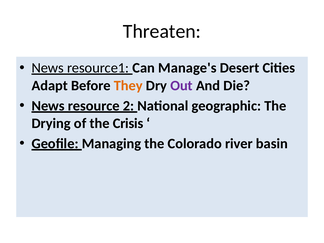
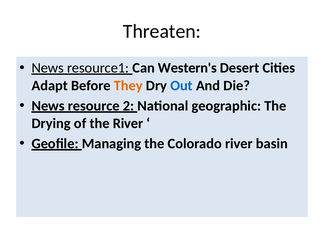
Manage's: Manage's -> Western's
Out colour: purple -> blue
the Crisis: Crisis -> River
